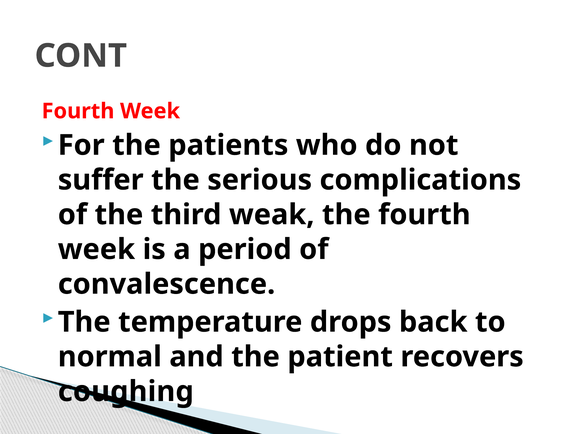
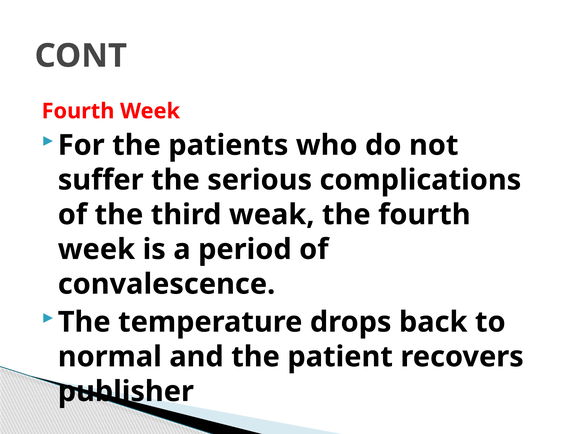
coughing: coughing -> publisher
